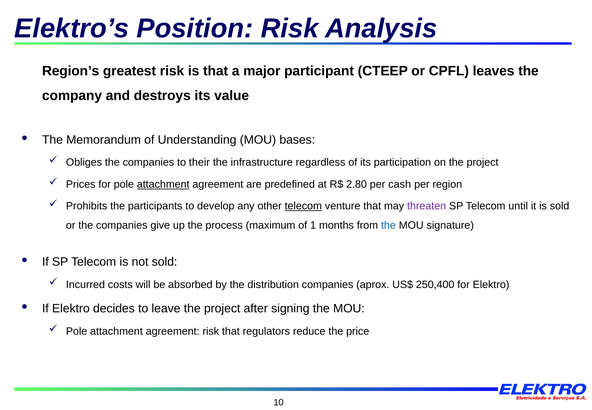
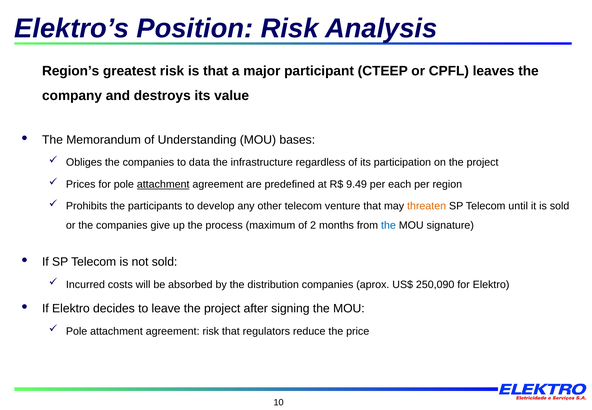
their: their -> data
2.80: 2.80 -> 9.49
cash: cash -> each
telecom at (303, 206) underline: present -> none
threaten colour: purple -> orange
1: 1 -> 2
250,400: 250,400 -> 250,090
